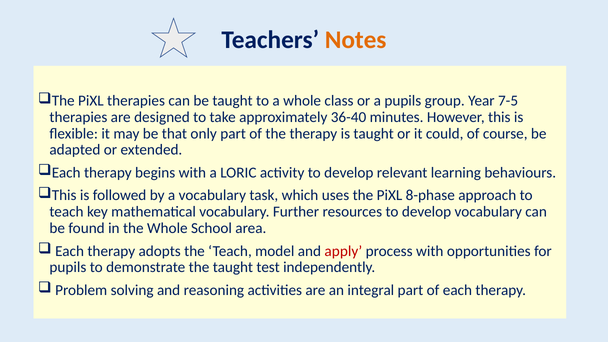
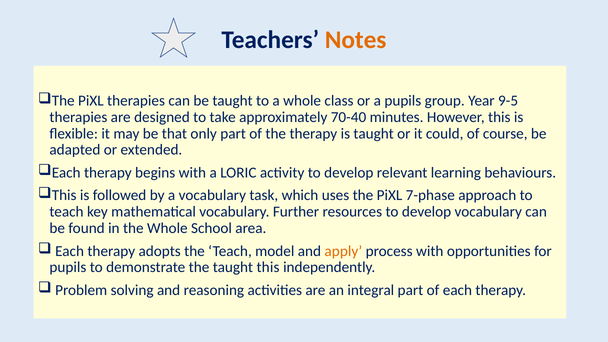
7-5: 7-5 -> 9-5
36-40: 36-40 -> 70-40
8-phase: 8-phase -> 7-phase
apply colour: red -> orange
taught test: test -> this
